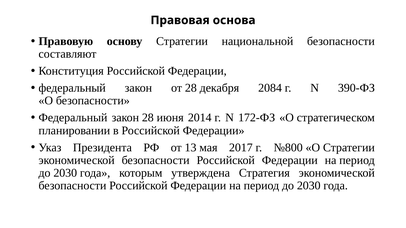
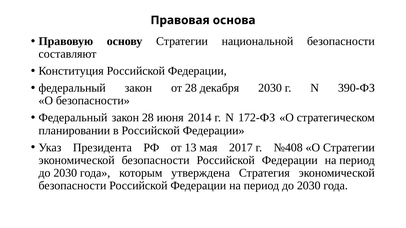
декабря 2084: 2084 -> 2030
№800: №800 -> №408
